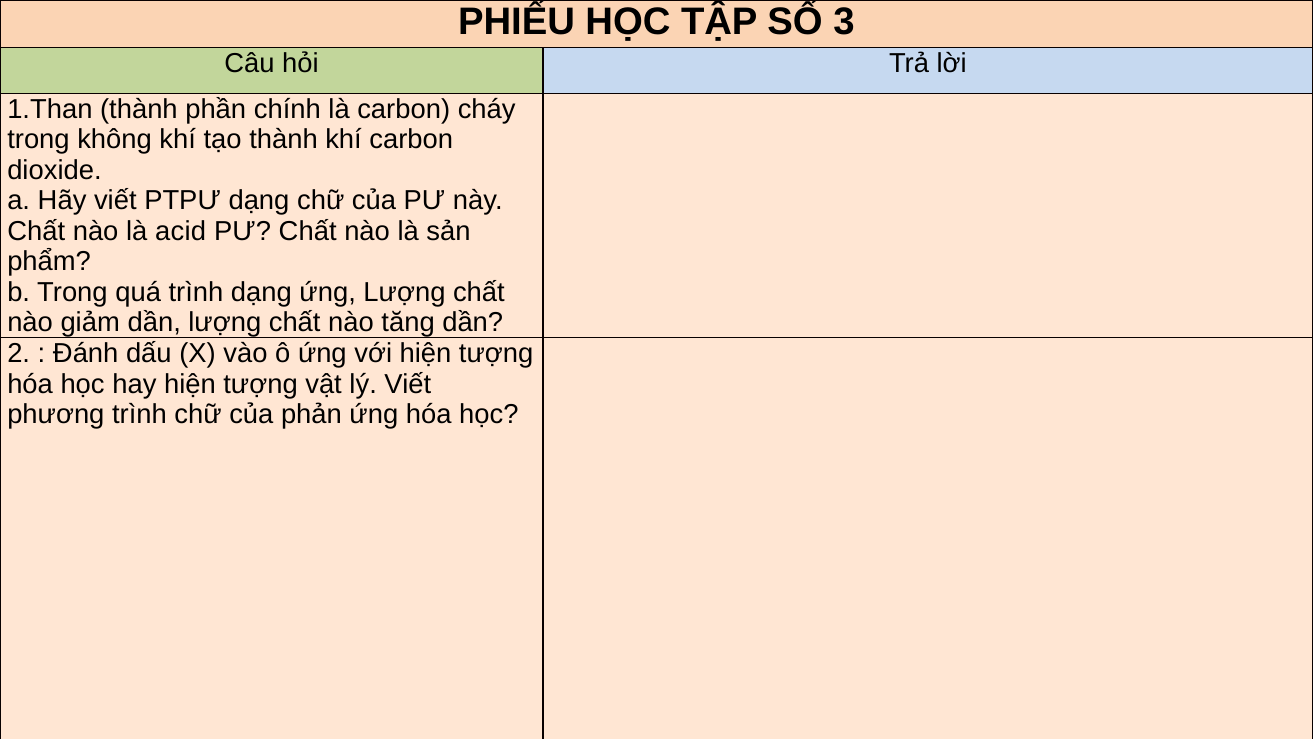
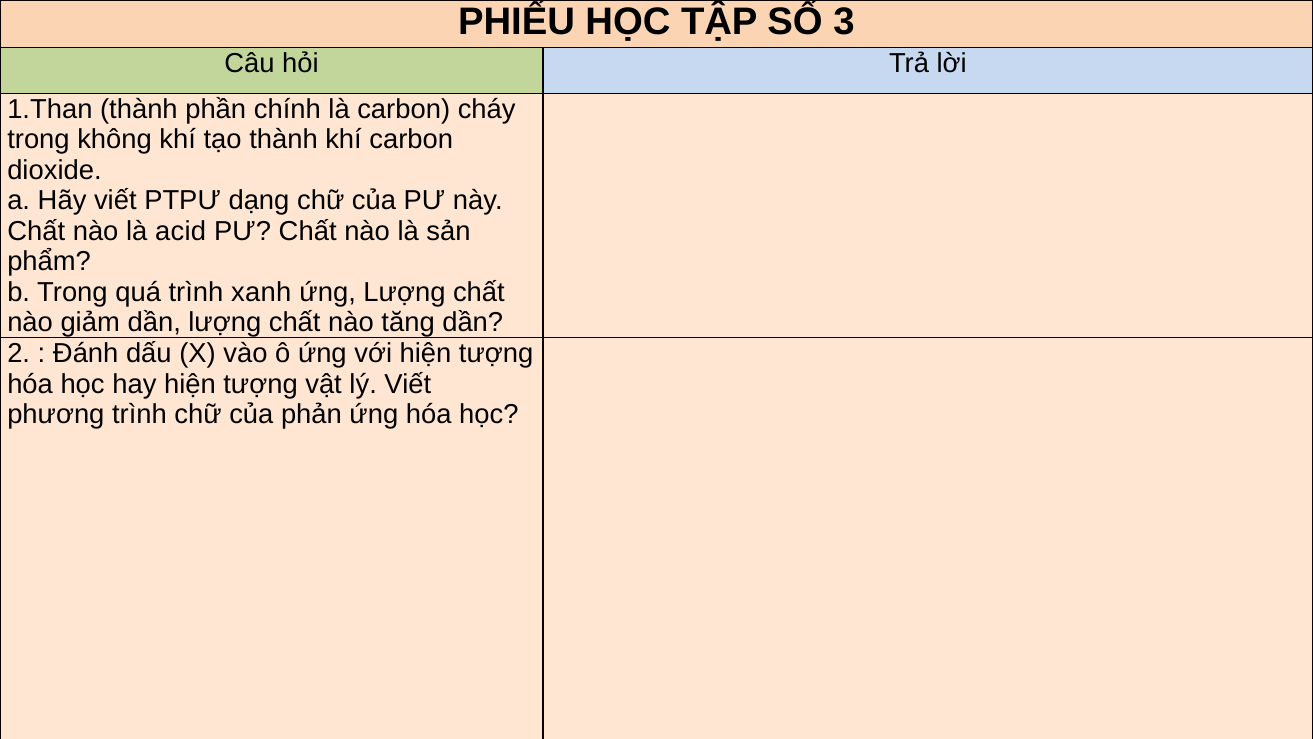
trình dạng: dạng -> xanh
